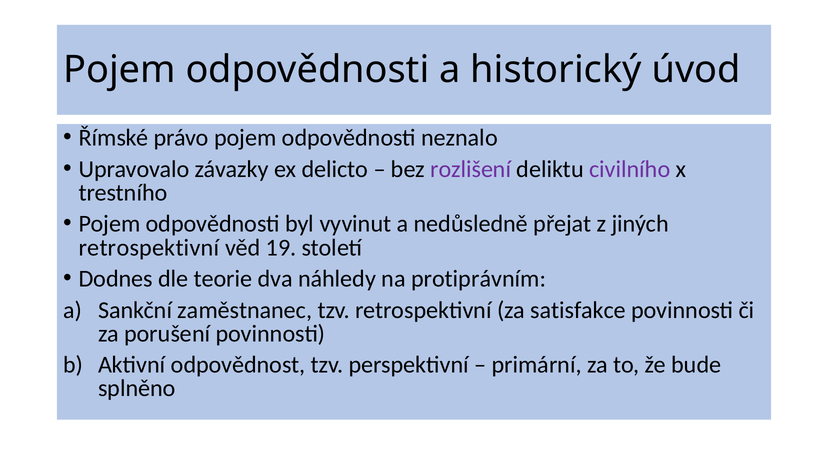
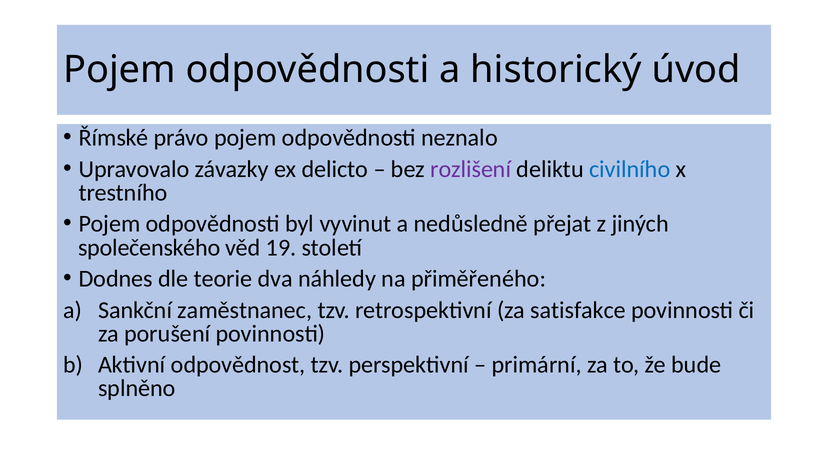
civilního colour: purple -> blue
retrospektivní at (149, 247): retrospektivní -> společenského
protiprávním: protiprávním -> přiměřeného
